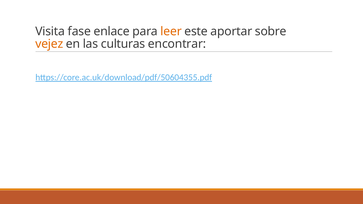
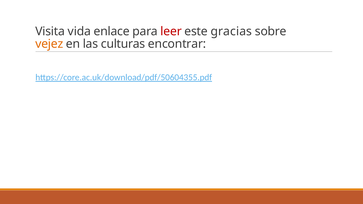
fase: fase -> vida
leer colour: orange -> red
aportar: aportar -> gracias
